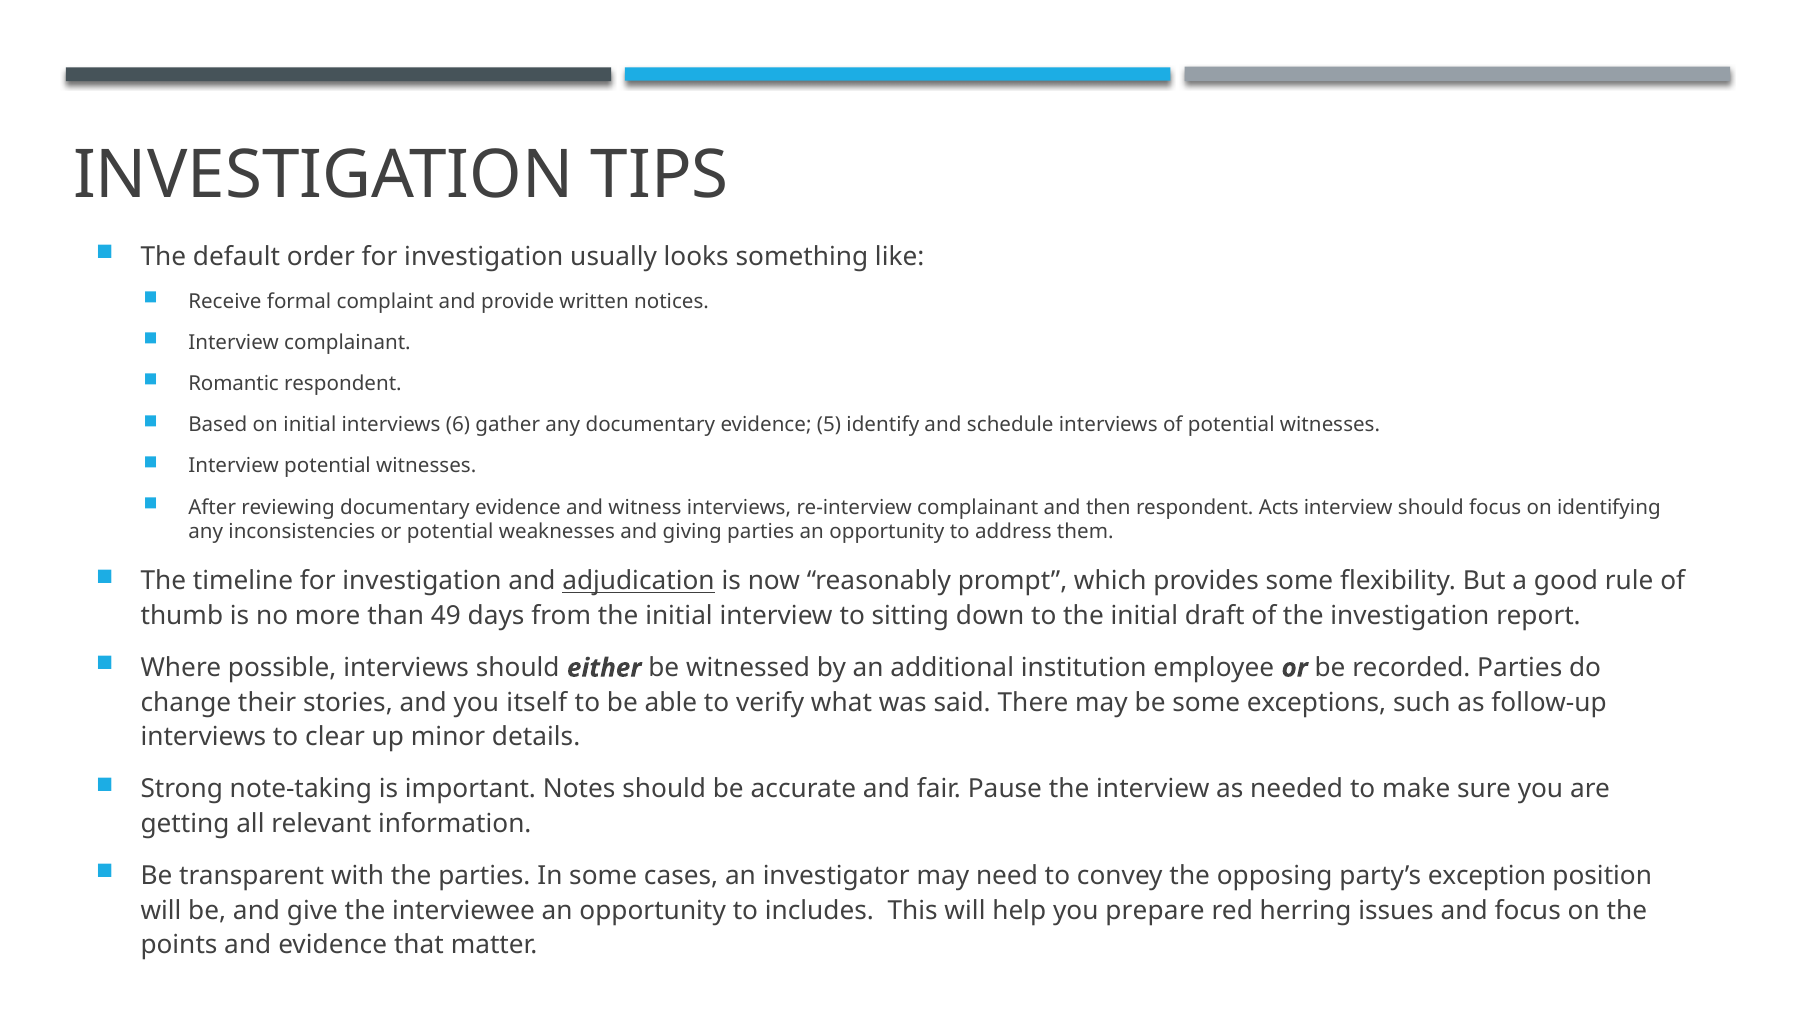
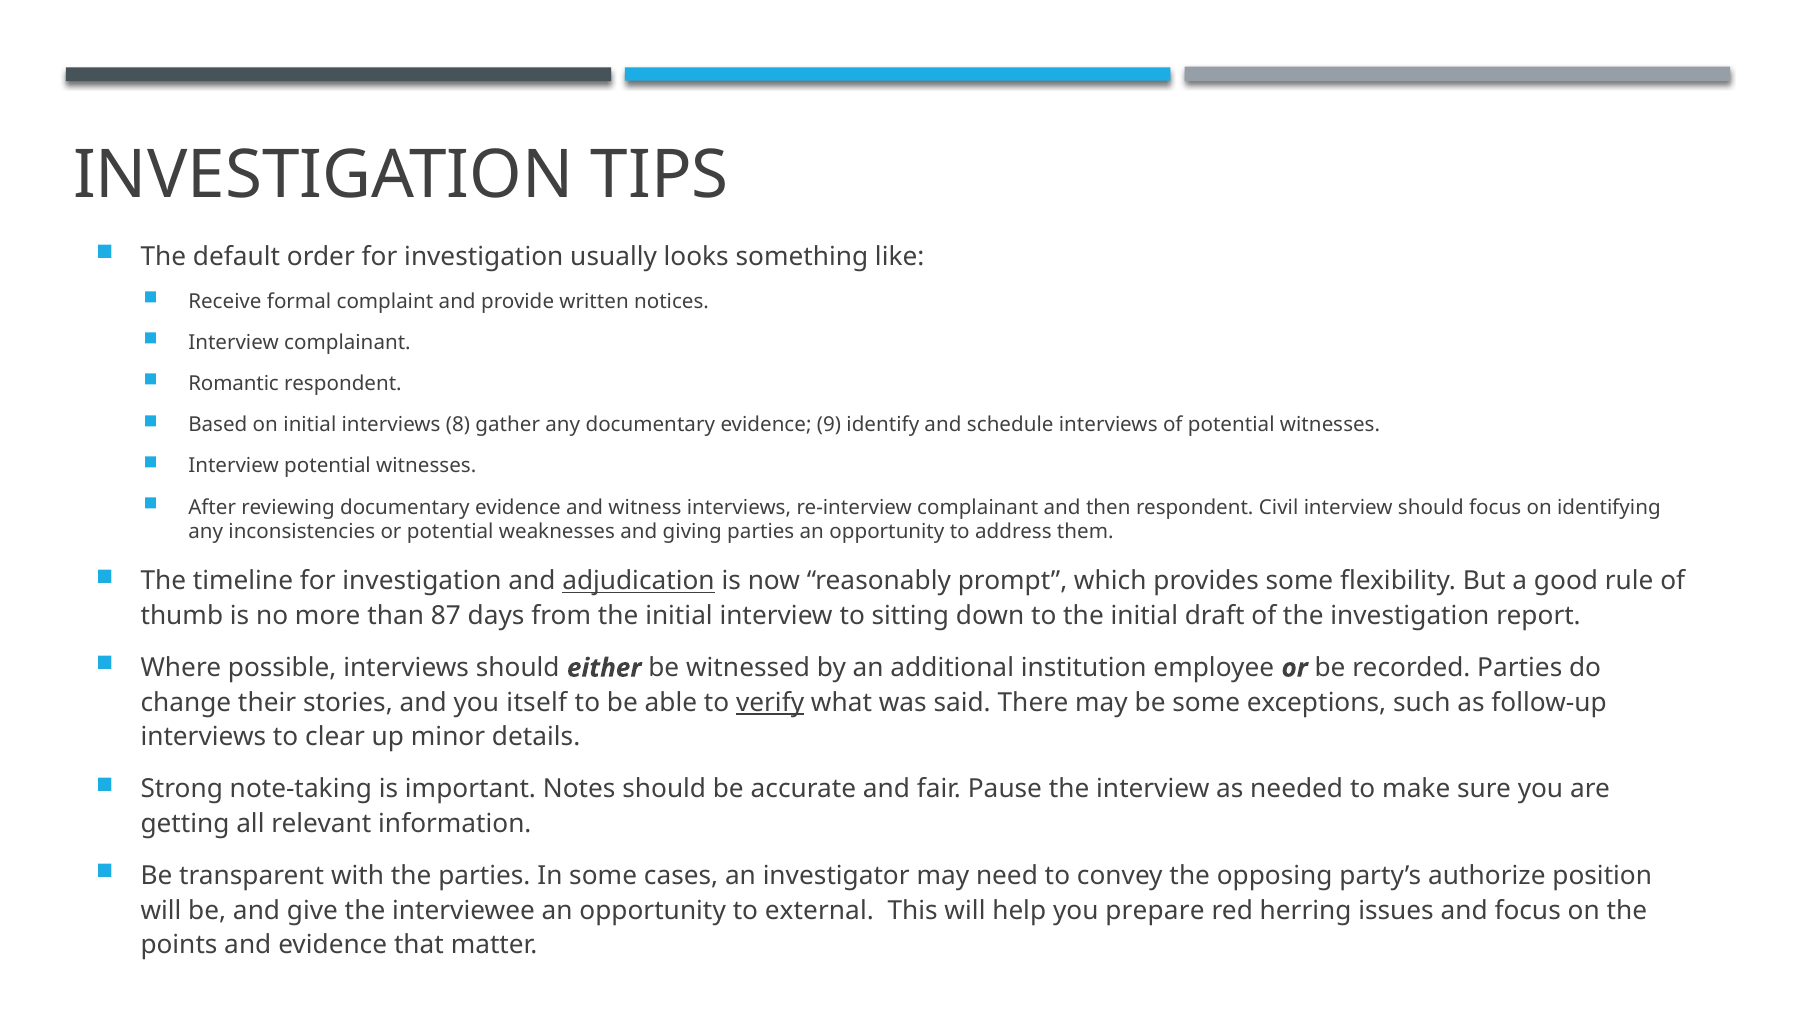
6: 6 -> 8
5: 5 -> 9
Acts: Acts -> Civil
49: 49 -> 87
verify underline: none -> present
exception: exception -> authorize
includes: includes -> external
